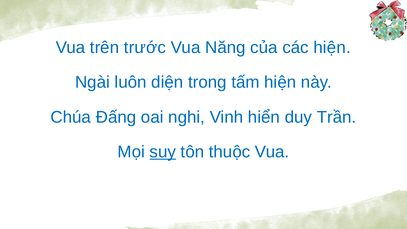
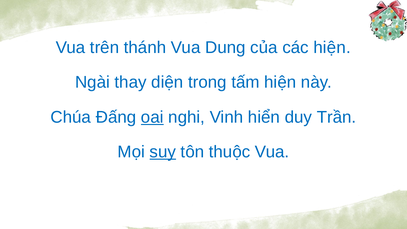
trước: trước -> thánh
Năng: Năng -> Dung
luôn: luôn -> thay
oai underline: none -> present
